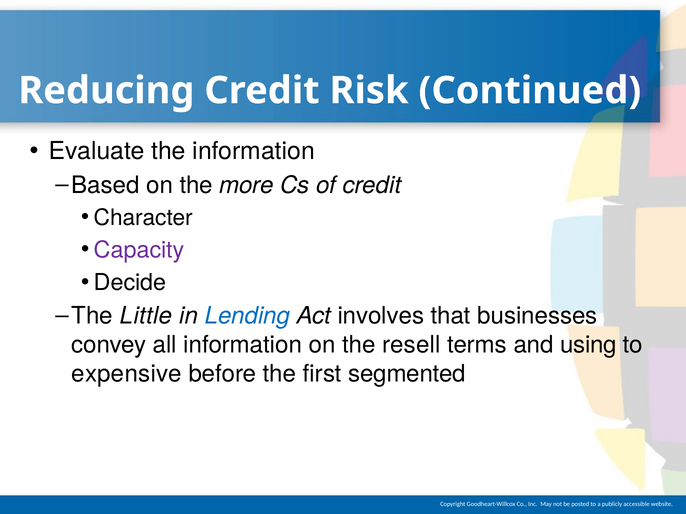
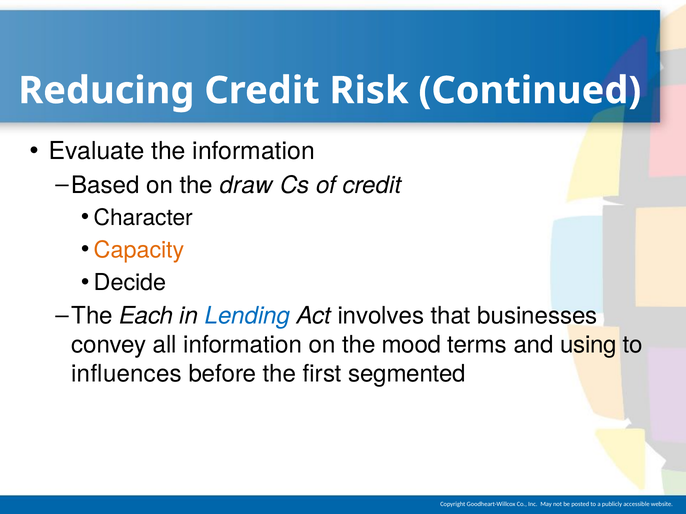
more: more -> draw
Capacity colour: purple -> orange
Little: Little -> Each
resell: resell -> mood
expensive: expensive -> influences
